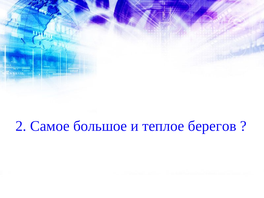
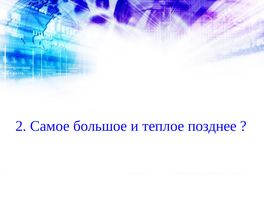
берегов: берегов -> позднее
